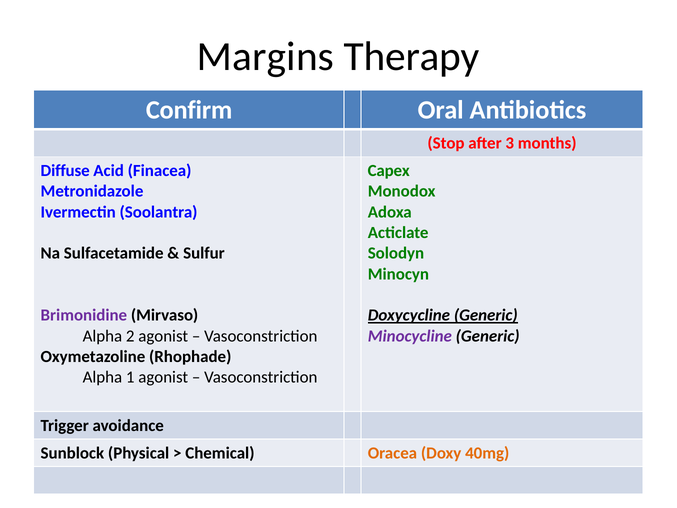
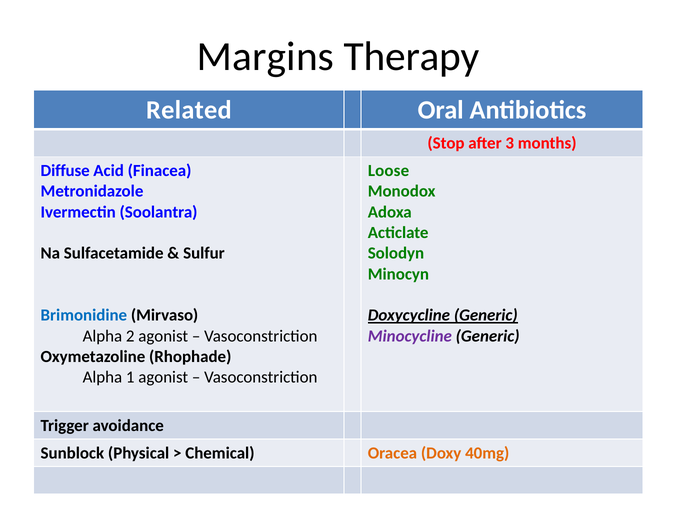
Confirm: Confirm -> Related
Capex: Capex -> Loose
Brimonidine colour: purple -> blue
